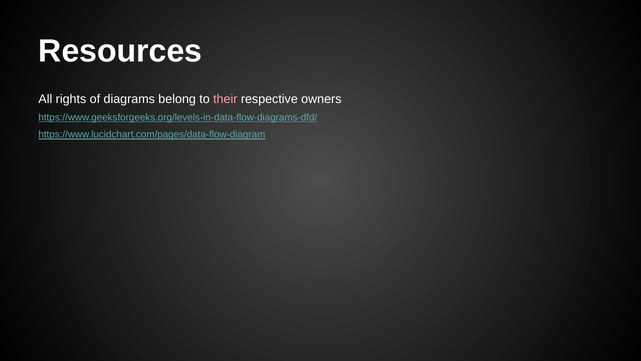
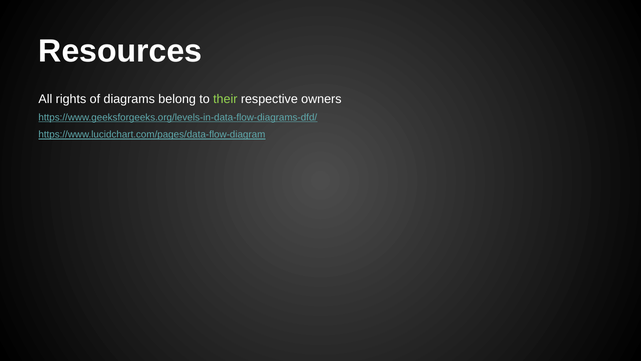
their colour: pink -> light green
